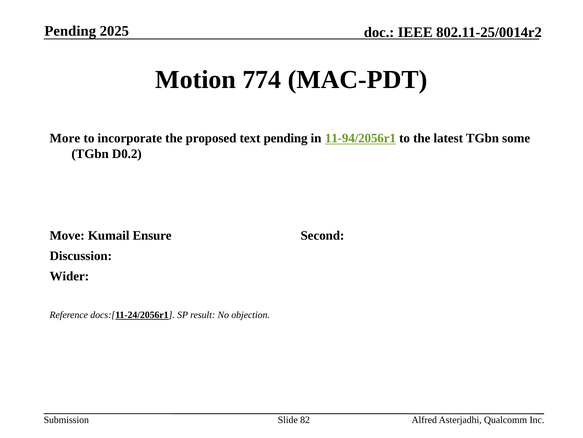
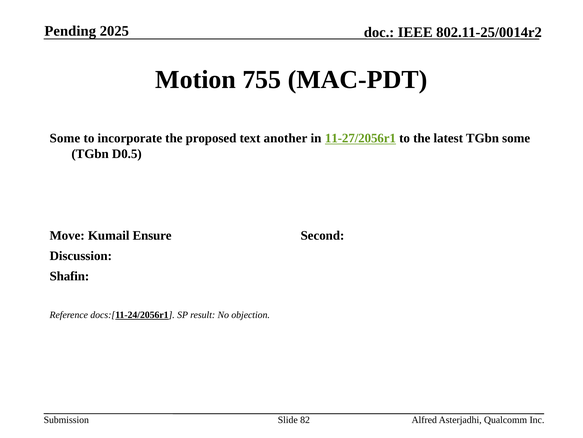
774: 774 -> 755
More at (65, 138): More -> Some
text pending: pending -> another
11-94/2056r1: 11-94/2056r1 -> 11-27/2056r1
D0.2: D0.2 -> D0.5
Wider: Wider -> Shafin
